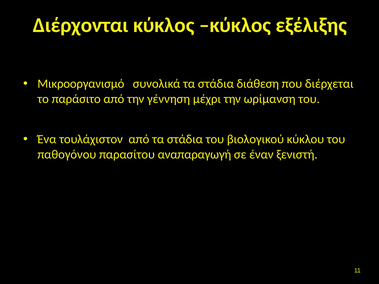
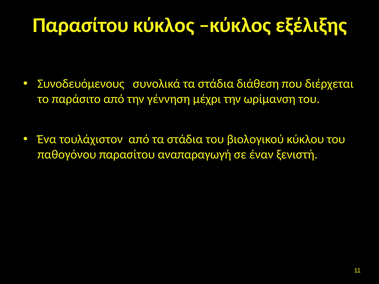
Διέρχονται at (81, 25): Διέρχονται -> Παρασίτου
Μικροοργανισμό: Μικροοργανισμό -> Συνοδευόμενους
